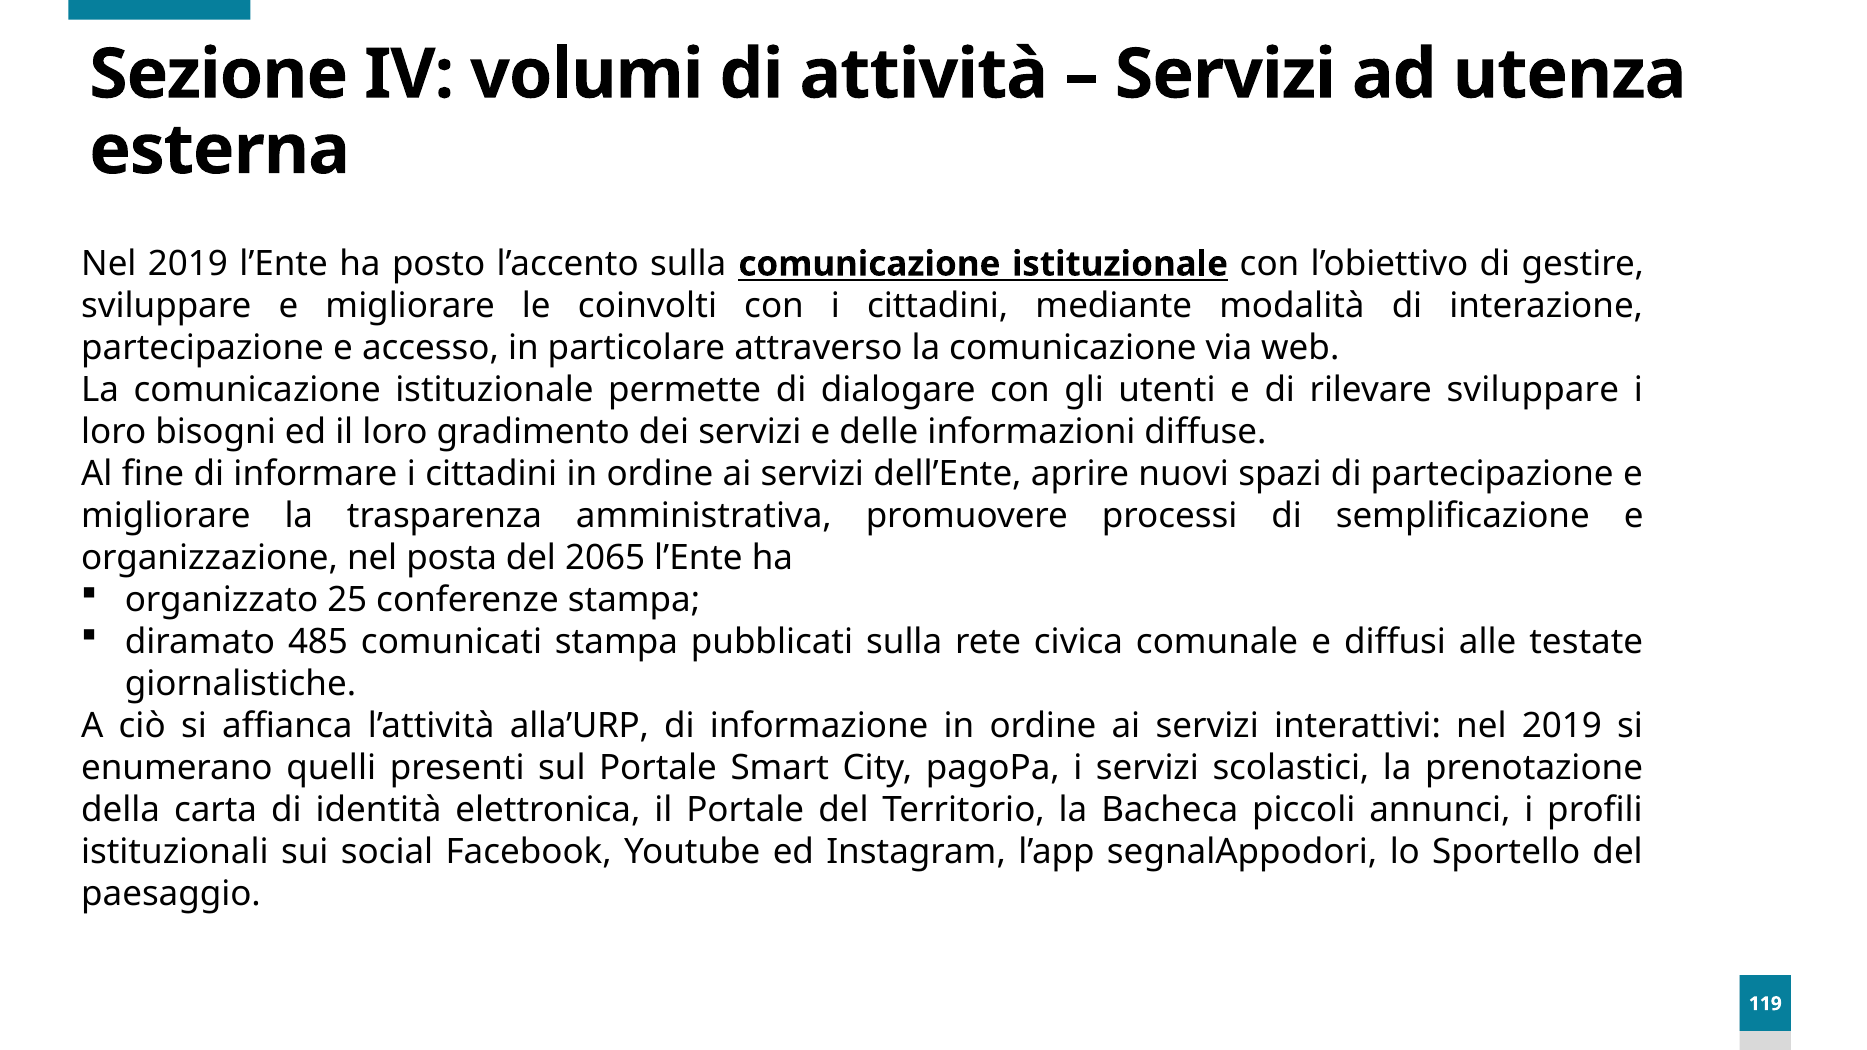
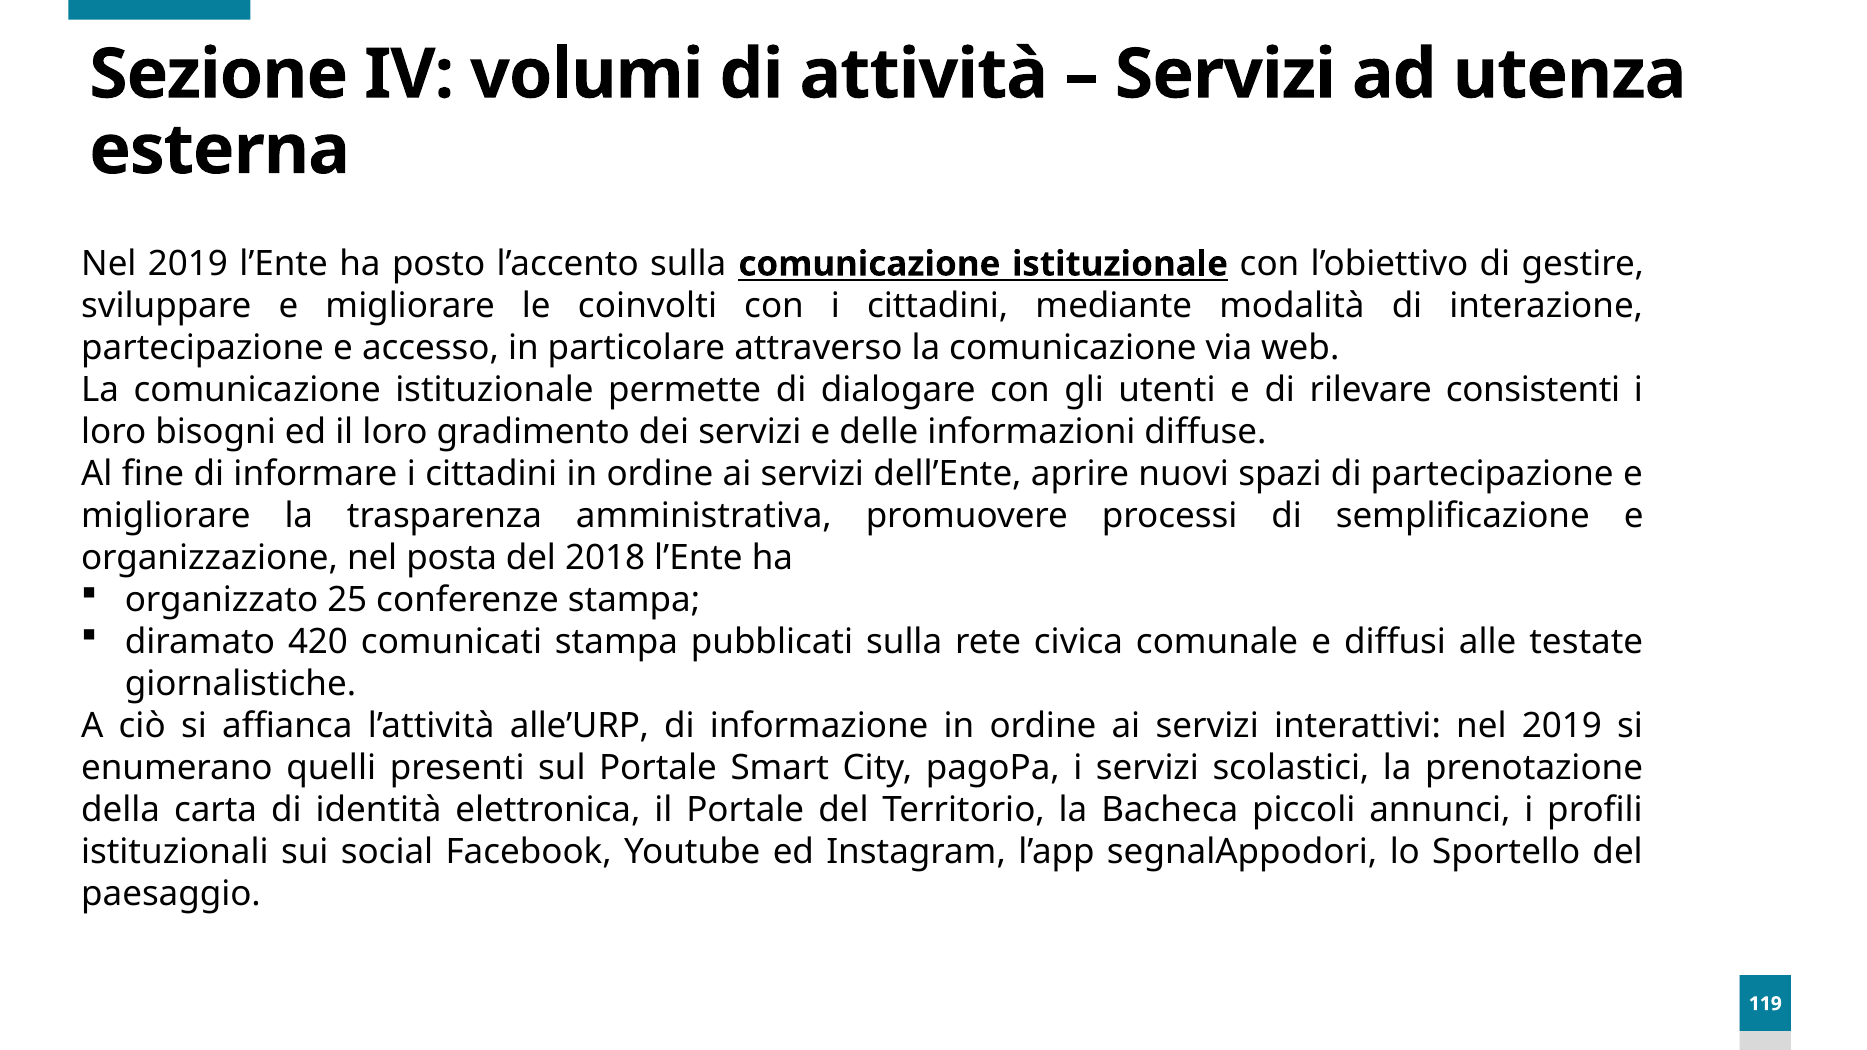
rilevare sviluppare: sviluppare -> consistenti
2065: 2065 -> 2018
485: 485 -> 420
alla’URP: alla’URP -> alle’URP
